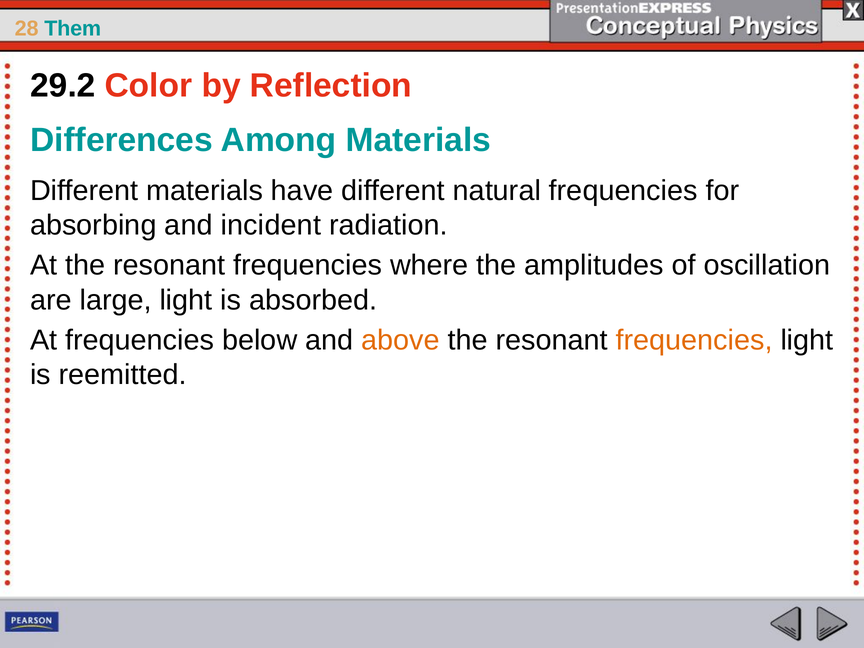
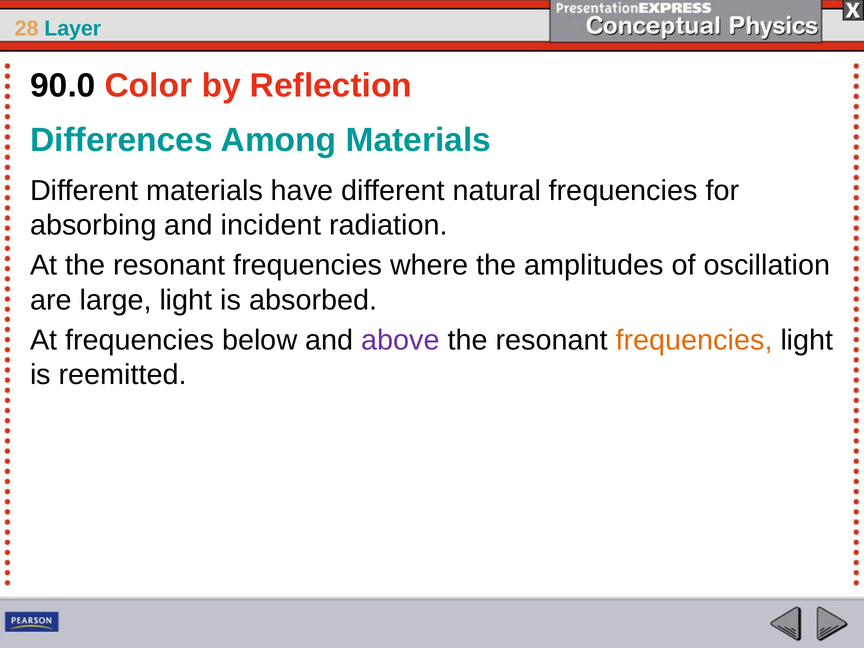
Them: Them -> Layer
29.2: 29.2 -> 90.0
above colour: orange -> purple
